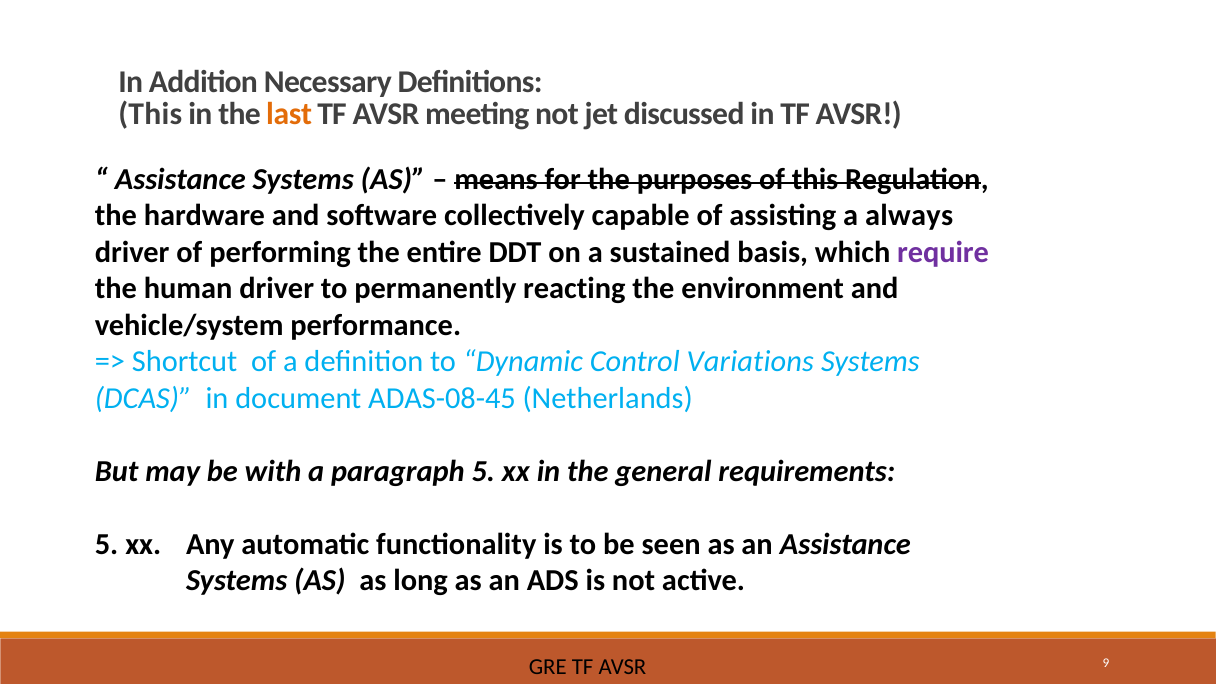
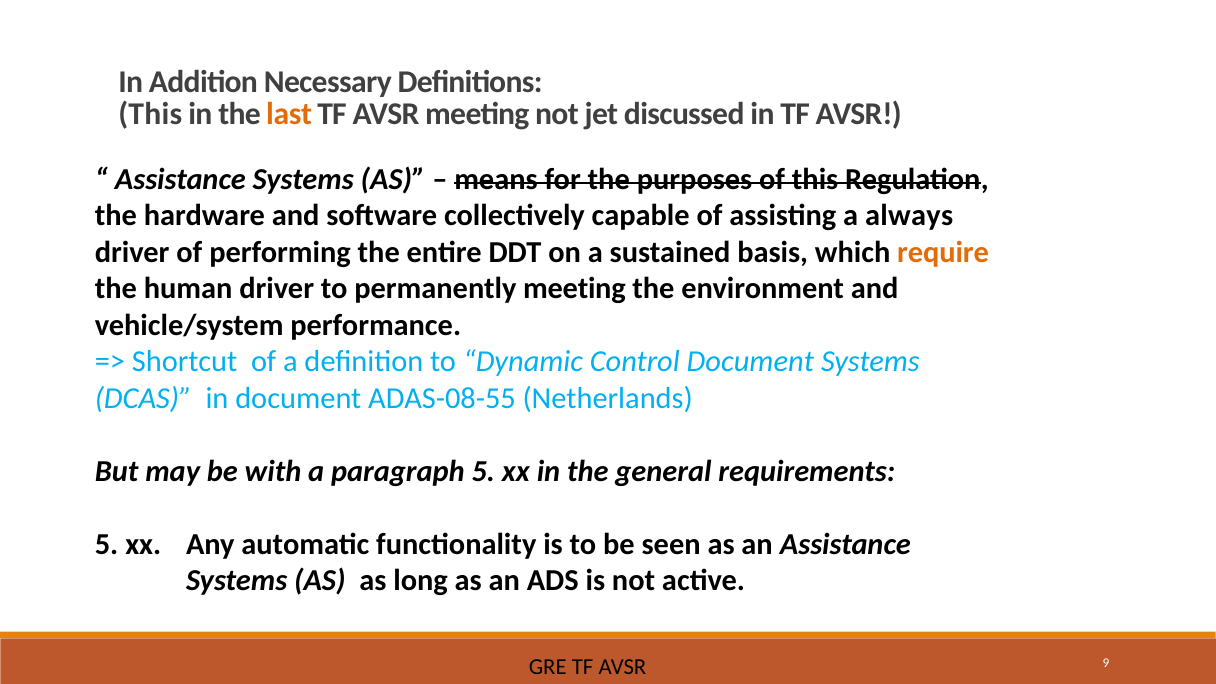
require colour: purple -> orange
permanently reacting: reacting -> meeting
Control Variations: Variations -> Document
ADAS-08-45: ADAS-08-45 -> ADAS-08-55
